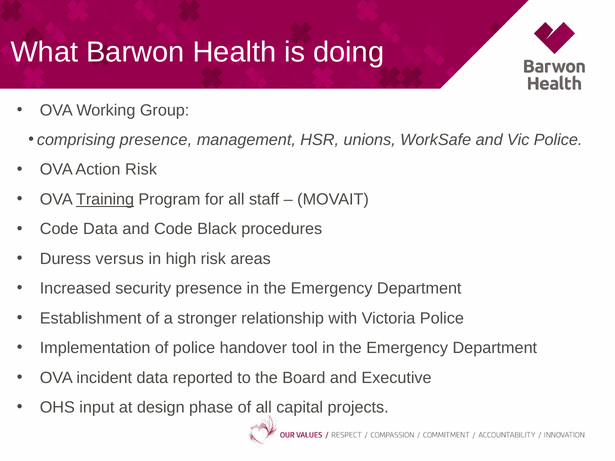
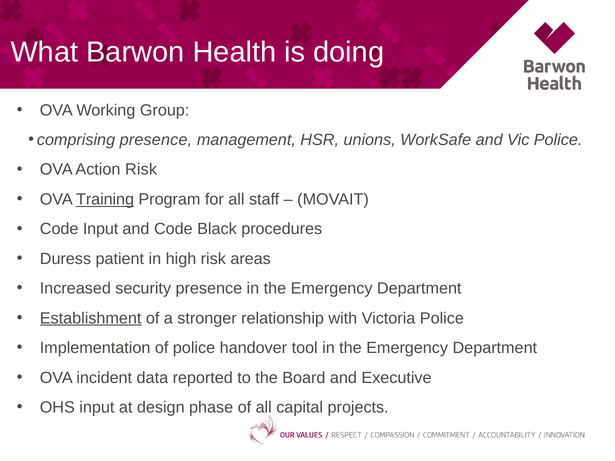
Code Data: Data -> Input
versus: versus -> patient
Establishment underline: none -> present
